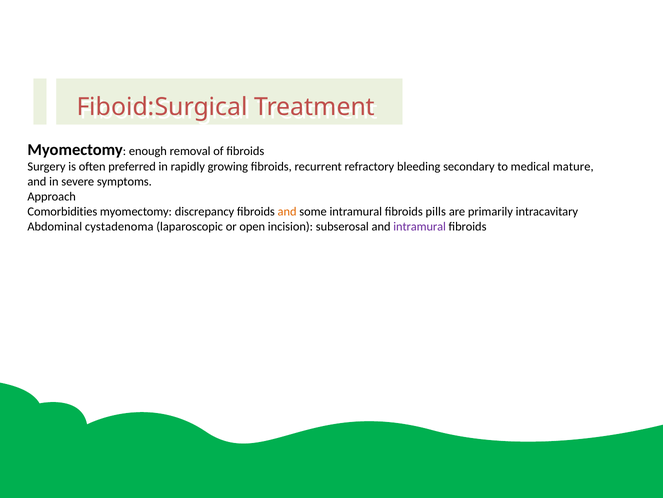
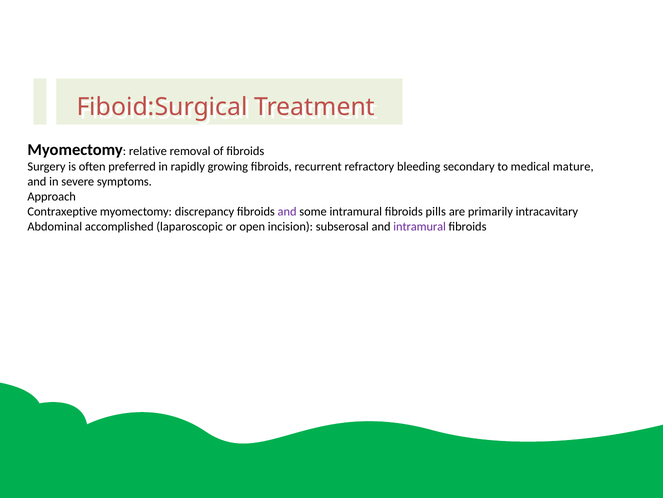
enough: enough -> relative
Comorbidities: Comorbidities -> Contraxeptive
and at (287, 211) colour: orange -> purple
cystadenoma: cystadenoma -> accomplished
